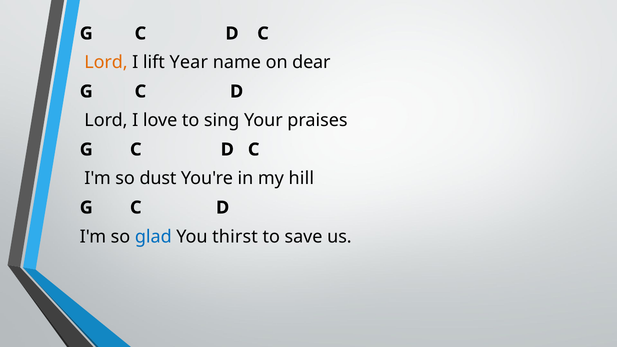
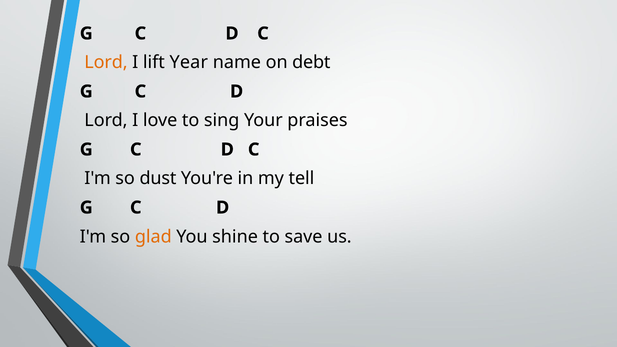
dear: dear -> debt
hill: hill -> tell
glad colour: blue -> orange
thirst: thirst -> shine
